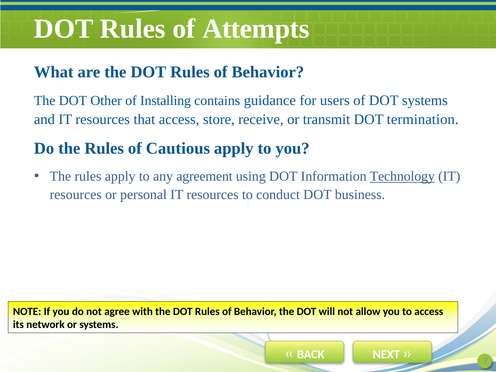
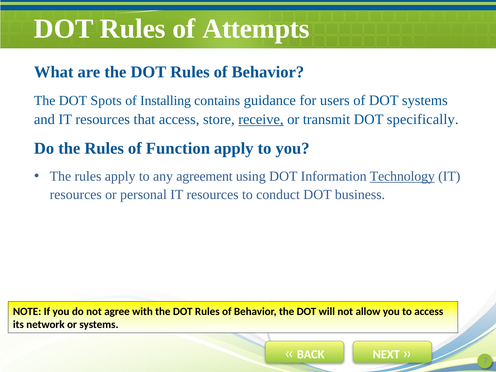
Other: Other -> Spots
receive underline: none -> present
termination: termination -> specifically
Cautious: Cautious -> Function
